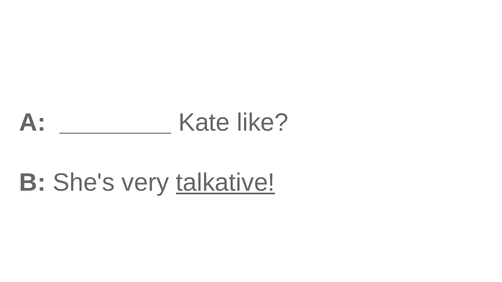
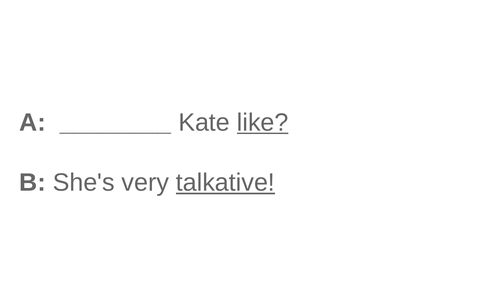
like underline: none -> present
